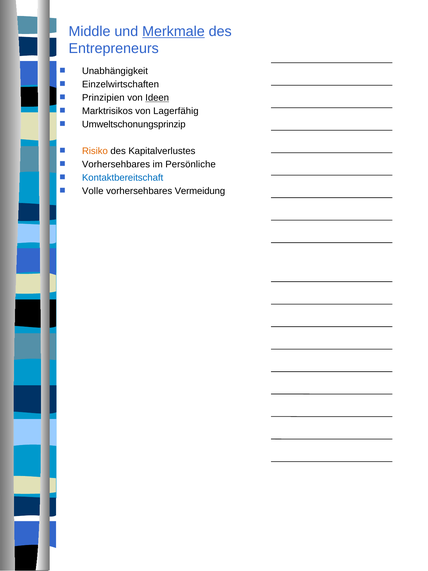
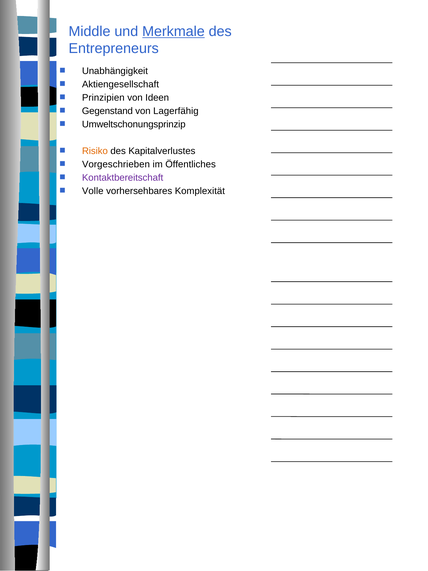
Einzelwirtschaften: Einzelwirtschaften -> Aktiengesellschaft
Ideen underline: present -> none
Marktrisikos: Marktrisikos -> Gegenstand
Vorhersehbares at (116, 164): Vorhersehbares -> Vorgeschrieben
Persönliche: Persönliche -> Öffentliches
Kontaktbereitschaft colour: blue -> purple
Vermeidung: Vermeidung -> Komplexität
